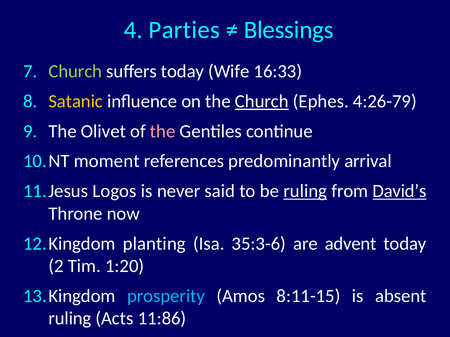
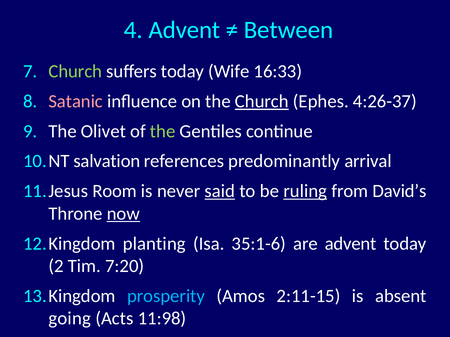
4 Parties: Parties -> Advent
Blessings: Blessings -> Between
Satanic colour: yellow -> pink
4:26-79: 4:26-79 -> 4:26-37
the at (163, 131) colour: pink -> light green
moment: moment -> salvation
Logos: Logos -> Room
said underline: none -> present
David’s underline: present -> none
now underline: none -> present
35:3-6: 35:3-6 -> 35:1-6
1:20: 1:20 -> 7:20
8:11-15: 8:11-15 -> 2:11-15
ruling at (70, 319): ruling -> going
11:86: 11:86 -> 11:98
